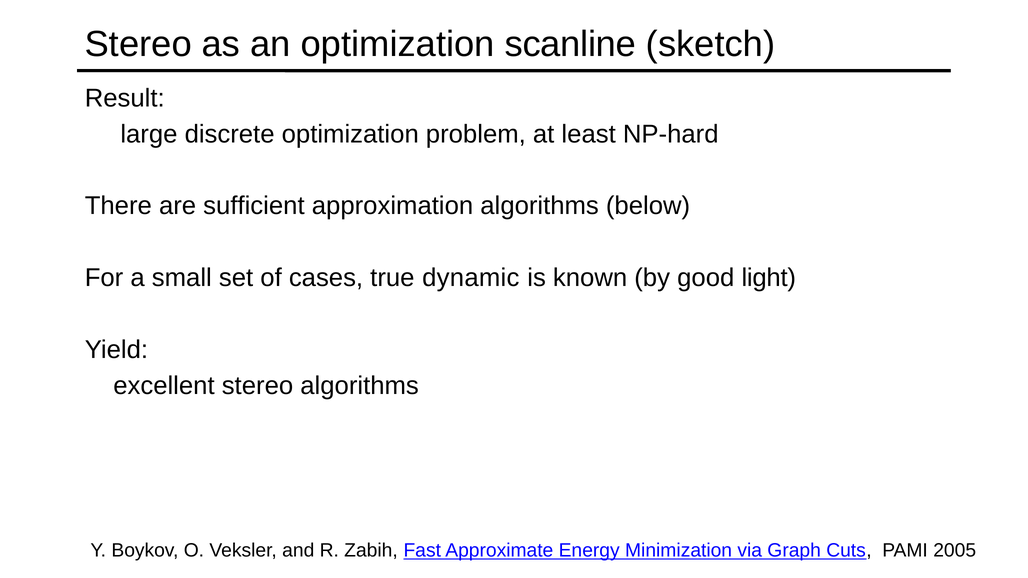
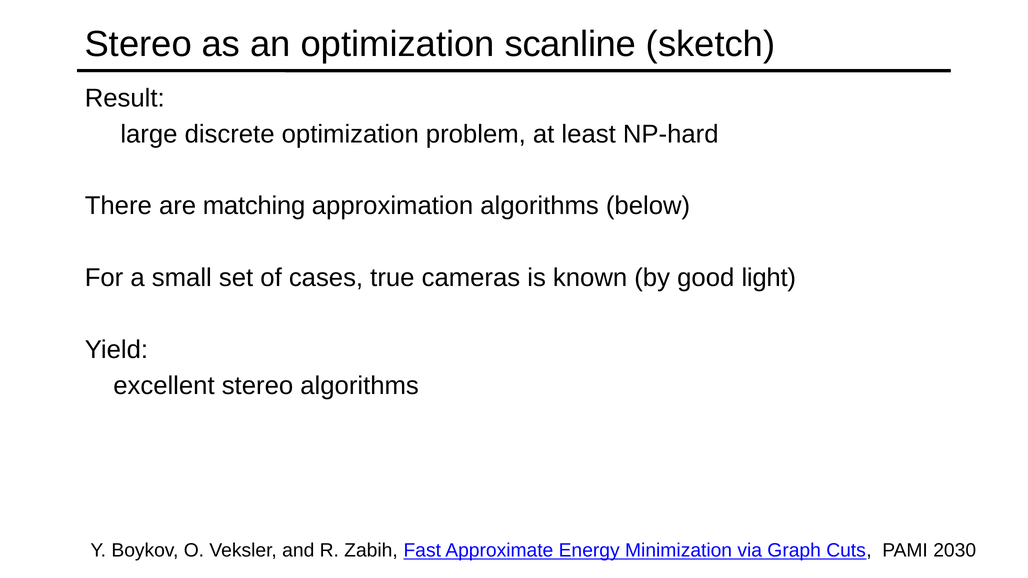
sufficient: sufficient -> matching
dynamic: dynamic -> cameras
2005: 2005 -> 2030
